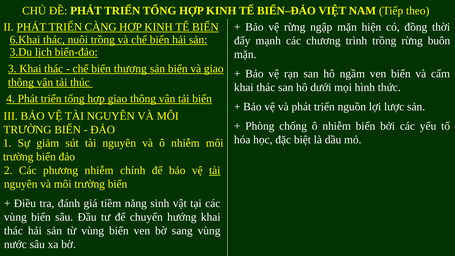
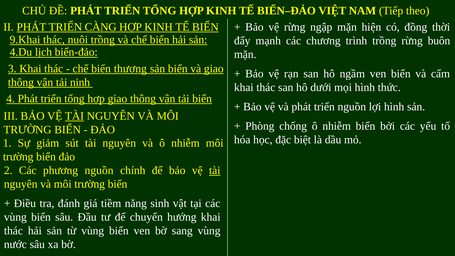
6.Khai: 6.Khai -> 9.Khai
3.Du: 3.Du -> 4.Du
thúc: thúc -> ninh
lợi lược: lược -> hình
TÀI at (74, 116) underline: none -> present
phương nhiễm: nhiễm -> nguồn
